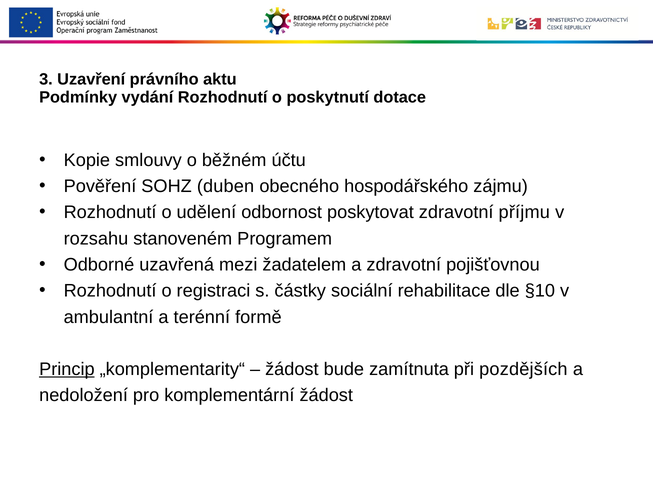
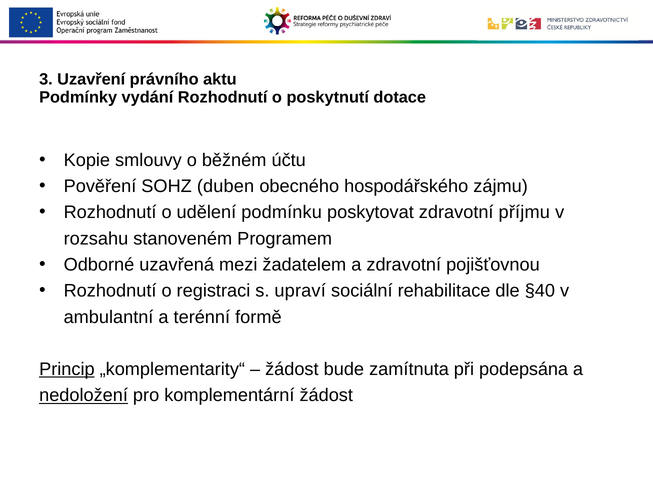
odbornost: odbornost -> podmínku
částky: částky -> upraví
§10: §10 -> §40
pozdějších: pozdějších -> podepsána
nedoložení underline: none -> present
